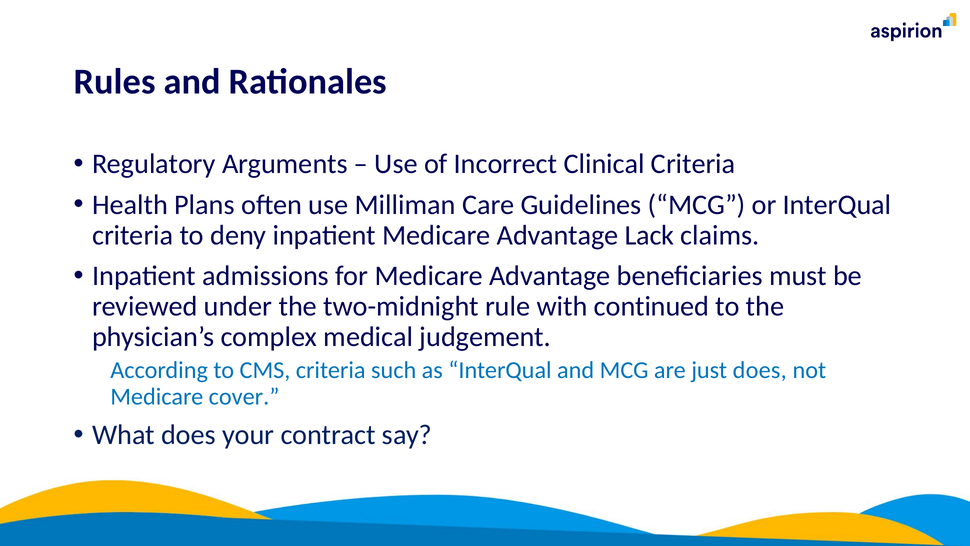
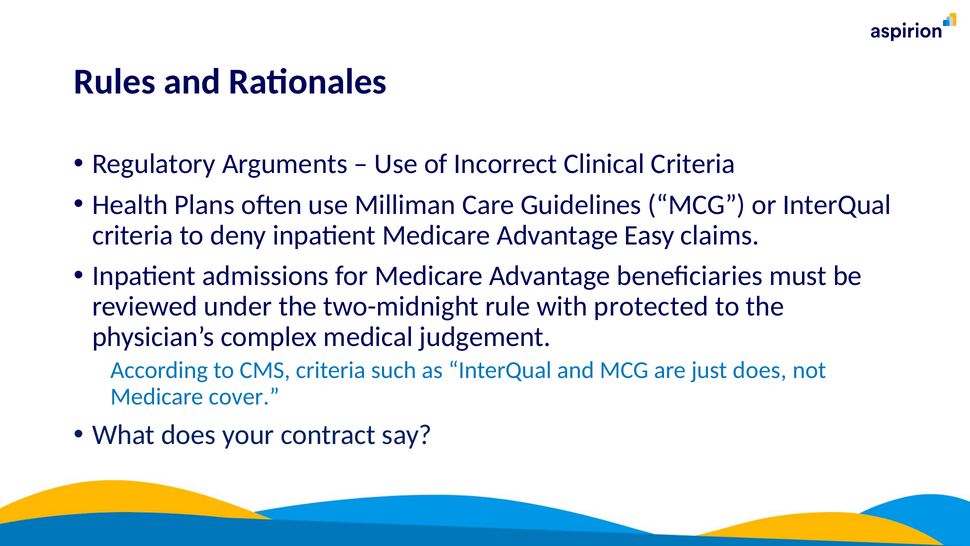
Lack: Lack -> Easy
continued: continued -> protected
